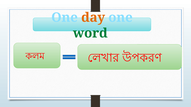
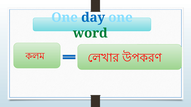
day colour: orange -> blue
